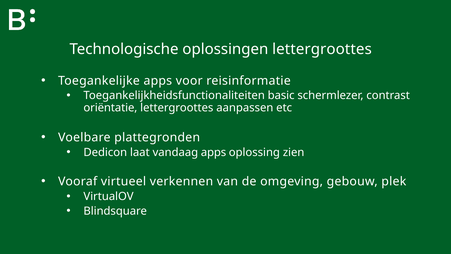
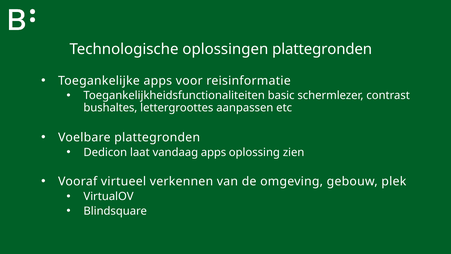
oplossingen lettergroottes: lettergroottes -> plattegronden
oriëntatie: oriëntatie -> bushaltes
